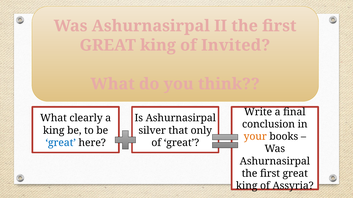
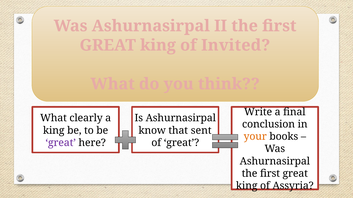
silver: silver -> know
only: only -> sent
great at (61, 143) colour: blue -> purple
